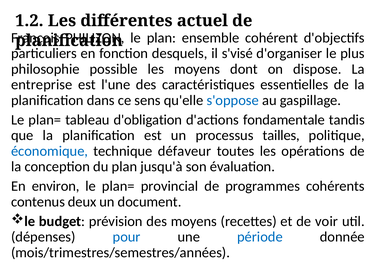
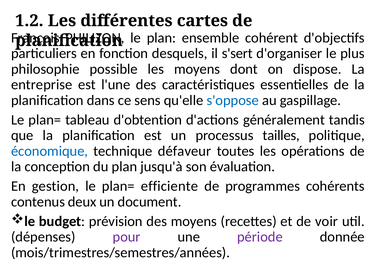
actuel: actuel -> cartes
s'visé: s'visé -> s'sert
d'obligation: d'obligation -> d'obtention
fondamentale: fondamentale -> généralement
environ: environ -> gestion
provincial: provincial -> efficiente
pour colour: blue -> purple
période colour: blue -> purple
